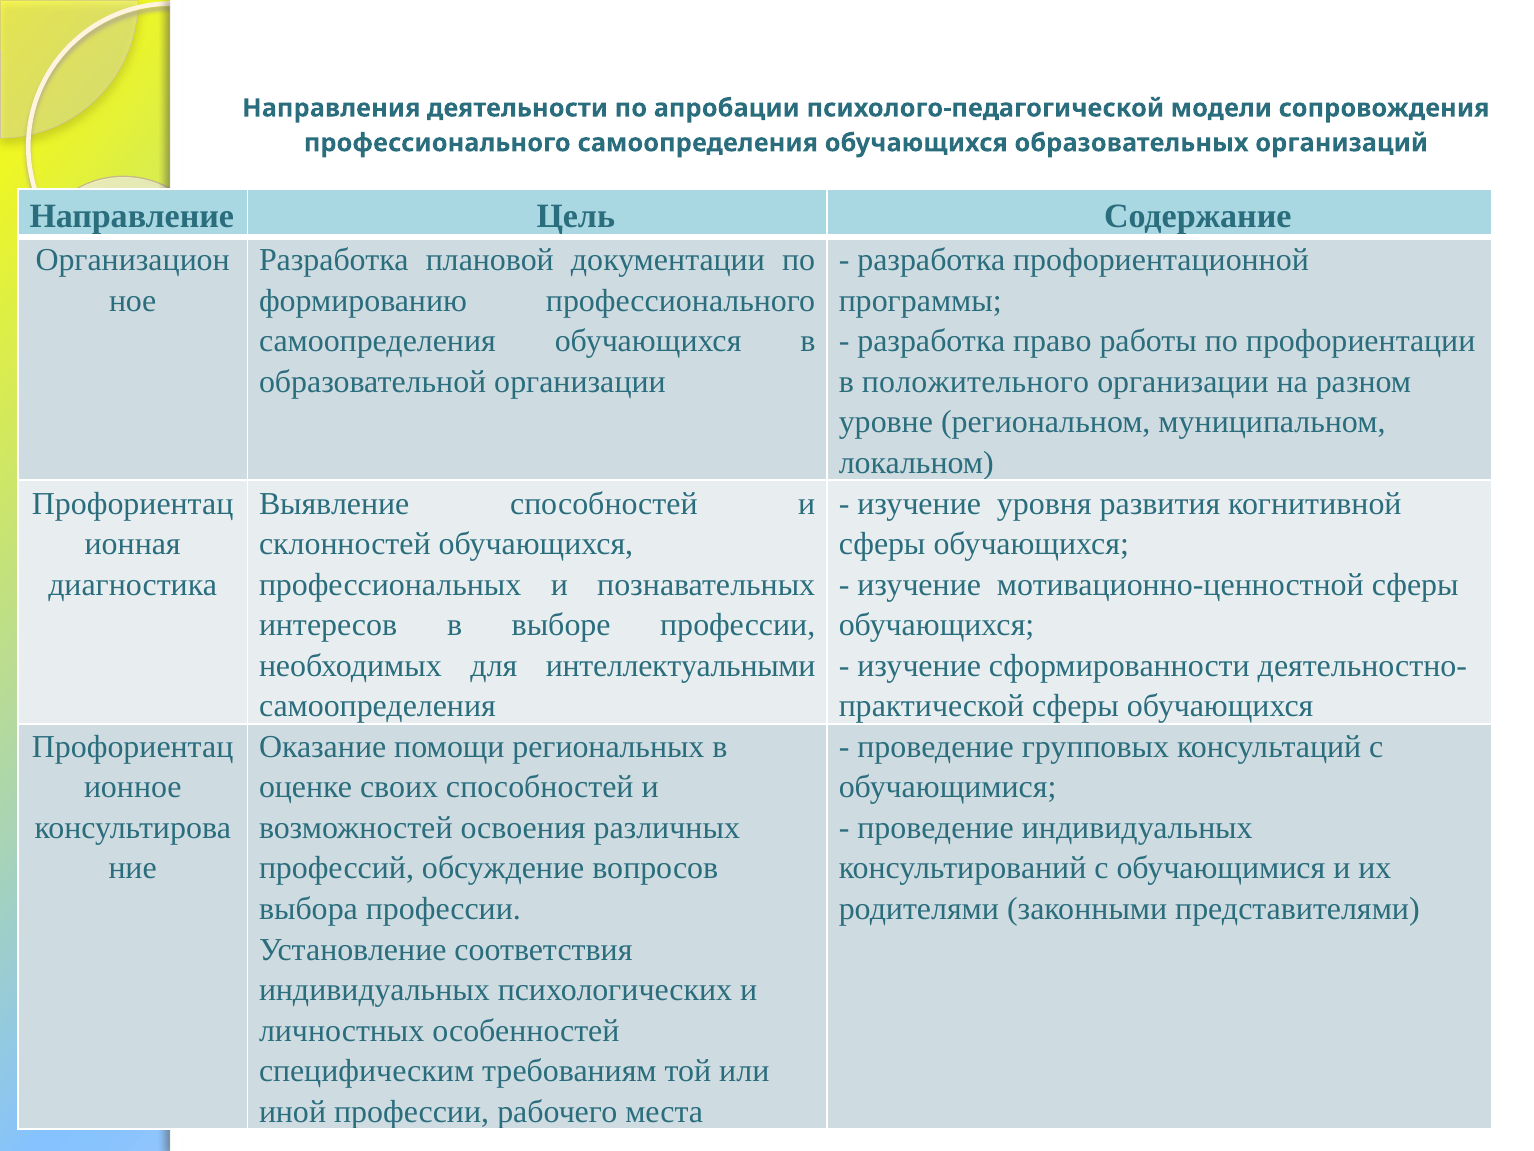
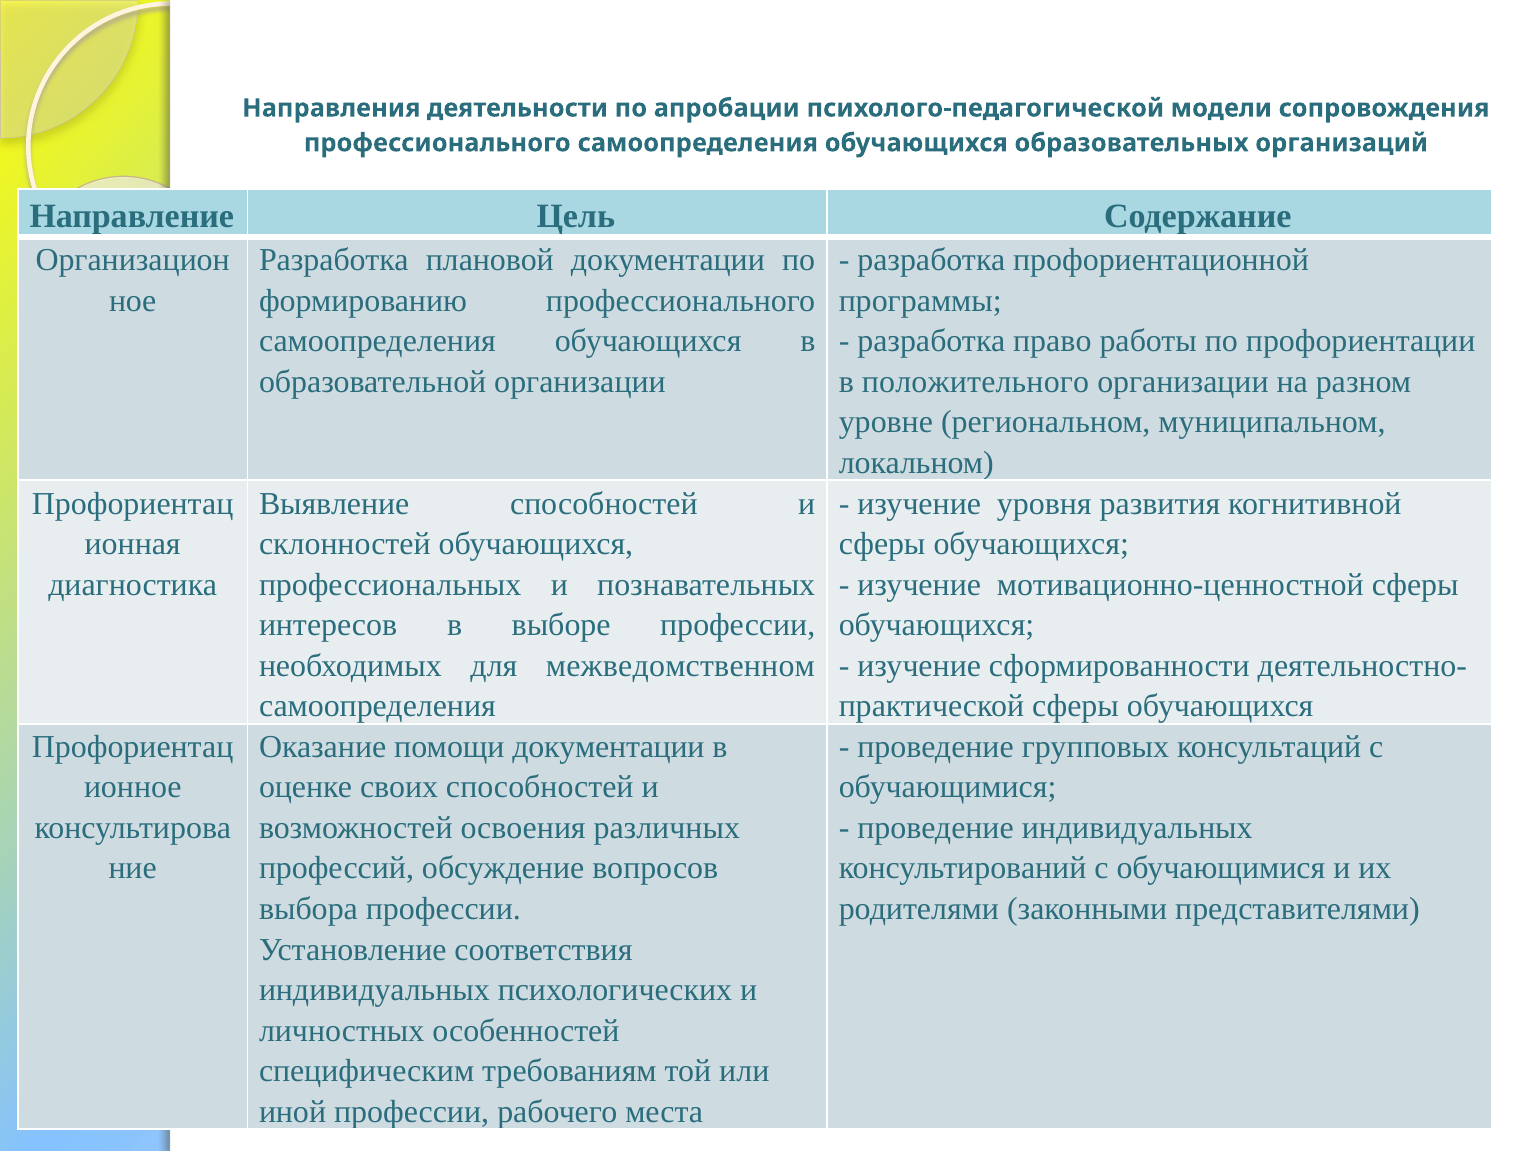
интеллектуальными: интеллектуальными -> межведомственном
помощи региональных: региональных -> документации
